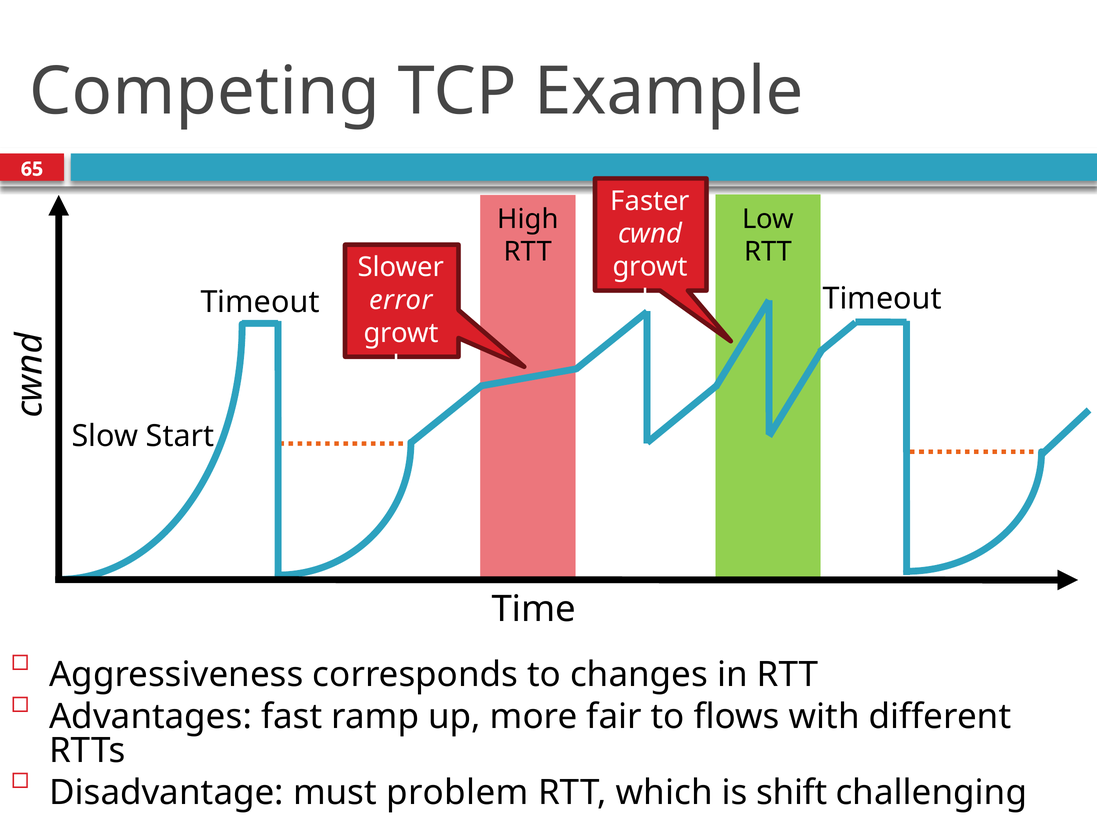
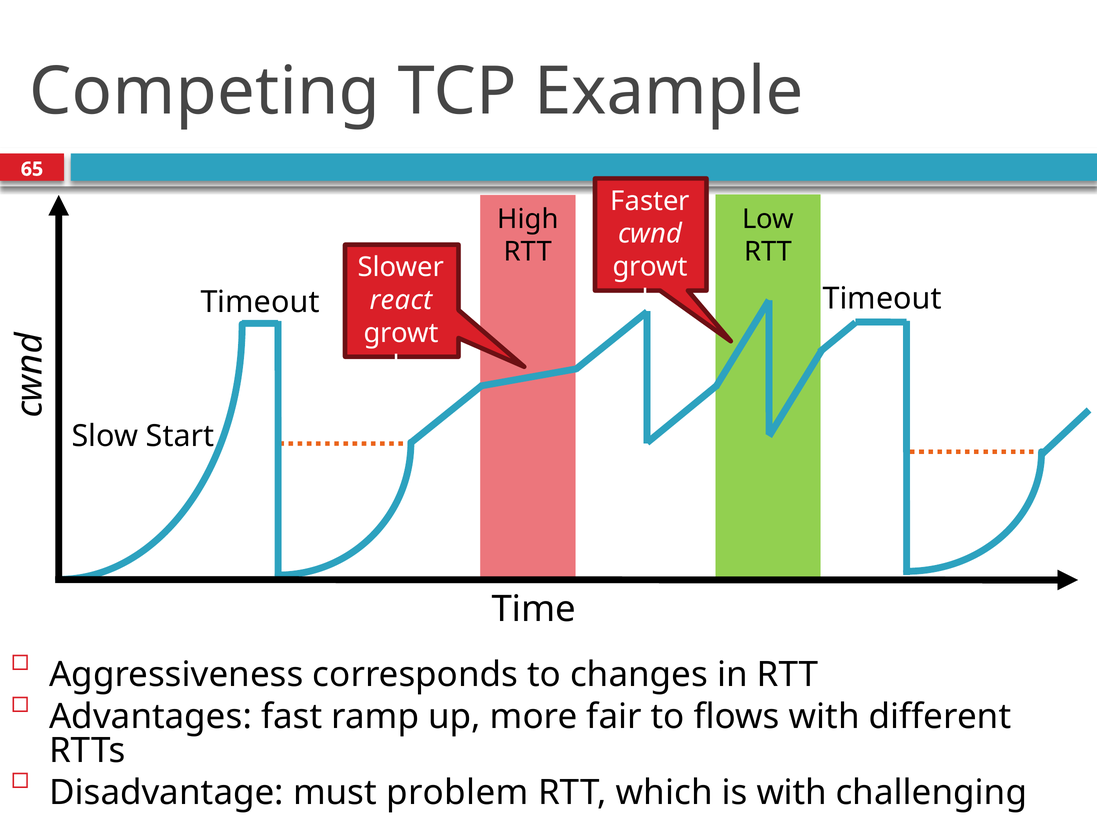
error: error -> react
is shift: shift -> with
